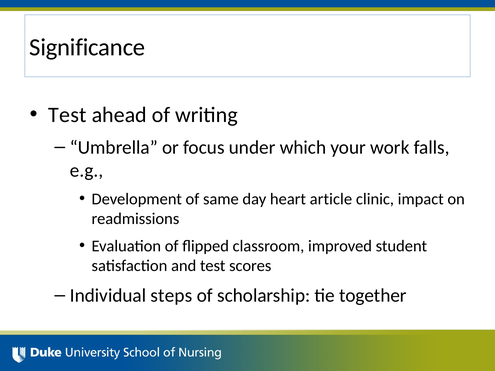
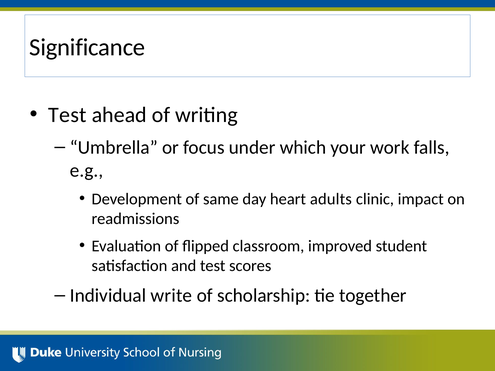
article: article -> adults
steps: steps -> write
